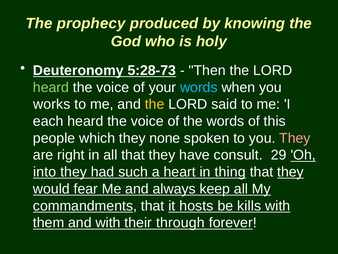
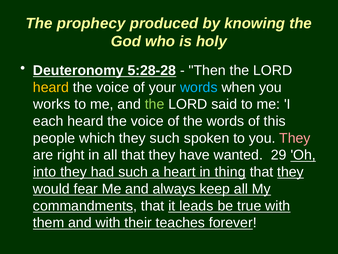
5:28-73: 5:28-73 -> 5:28-28
heard at (51, 87) colour: light green -> yellow
the at (155, 104) colour: yellow -> light green
they none: none -> such
consult: consult -> wanted
hosts: hosts -> leads
kills: kills -> true
through: through -> teaches
